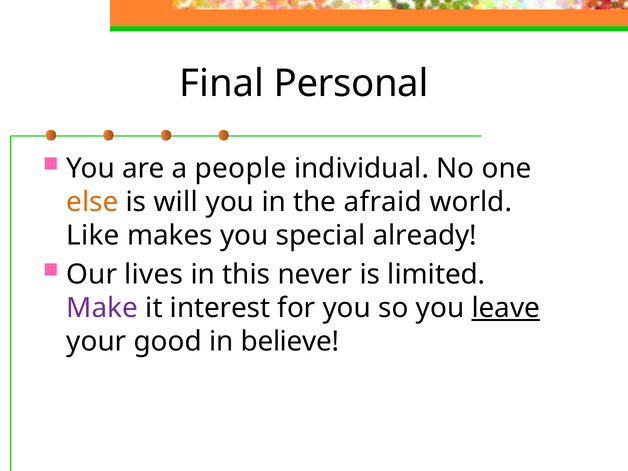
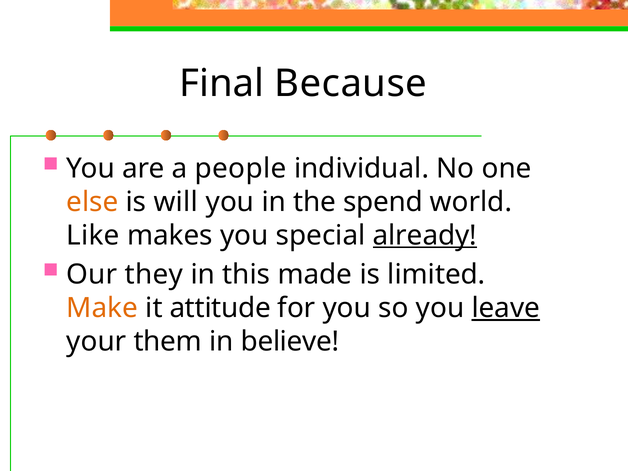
Personal: Personal -> Because
afraid: afraid -> spend
already underline: none -> present
lives: lives -> they
never: never -> made
Make colour: purple -> orange
interest: interest -> attitude
good: good -> them
